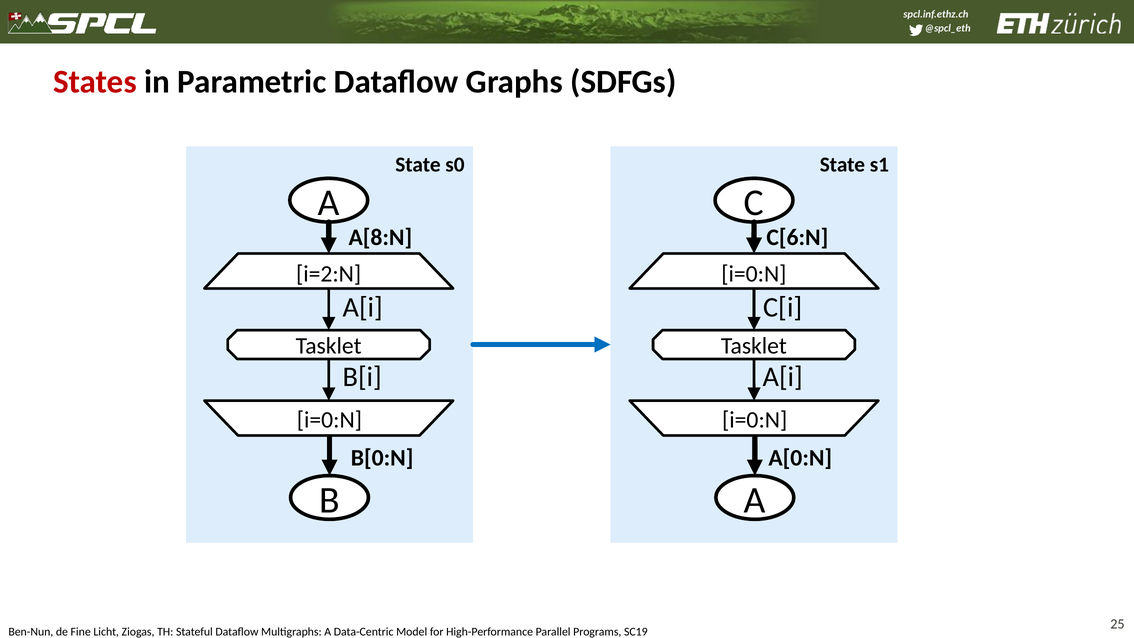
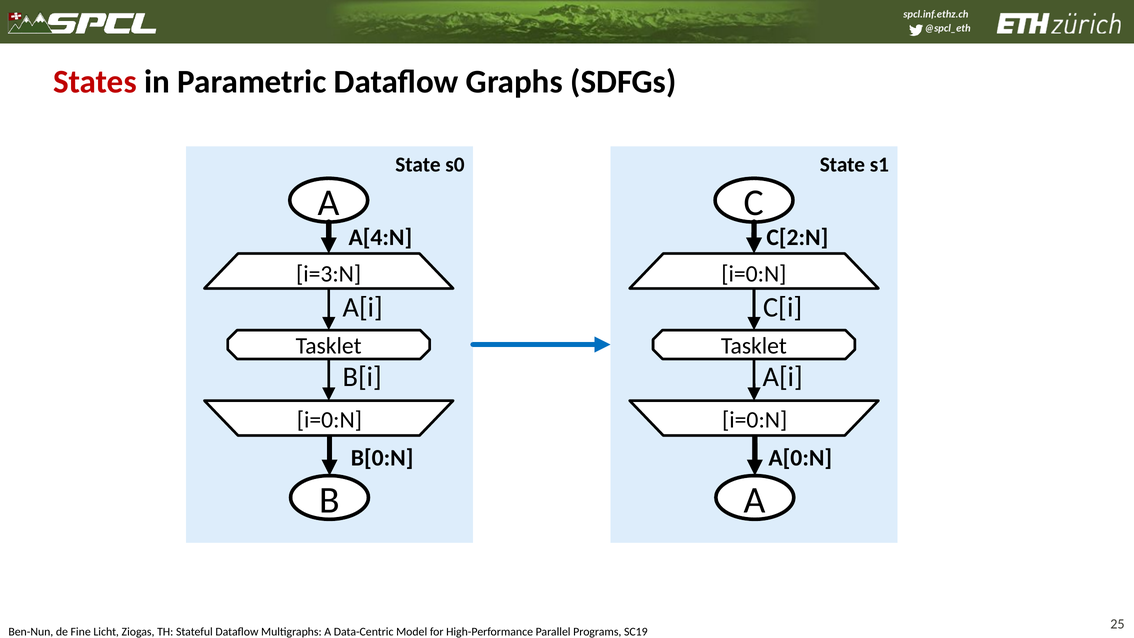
A[8:N: A[8:N -> A[4:N
C[6:N: C[6:N -> C[2:N
i=2:N: i=2:N -> i=3:N
